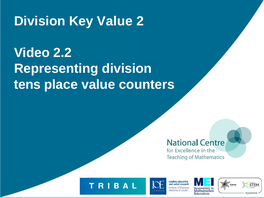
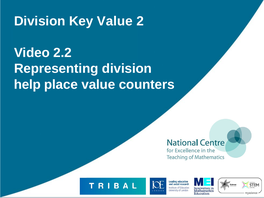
tens: tens -> help
